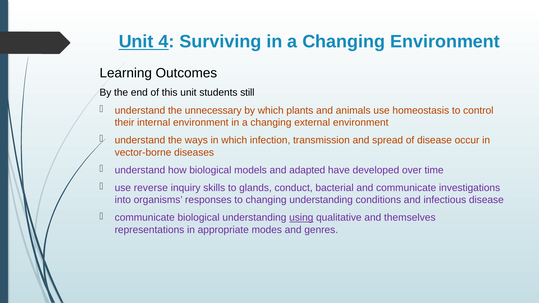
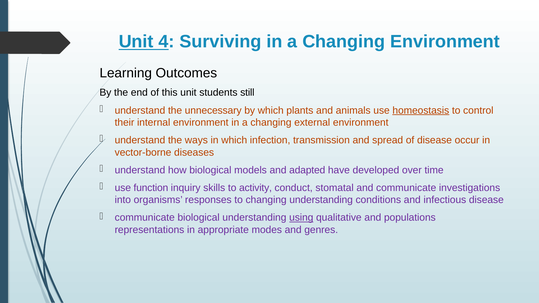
homeostasis underline: none -> present
reverse: reverse -> function
glands: glands -> activity
bacterial: bacterial -> stomatal
themselves: themselves -> populations
